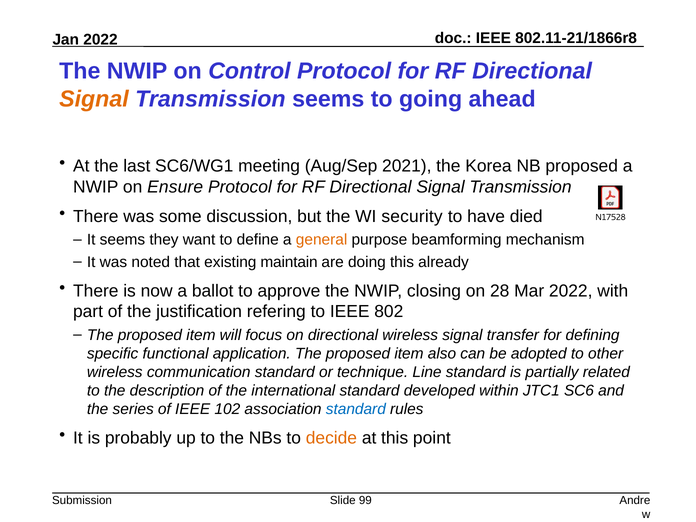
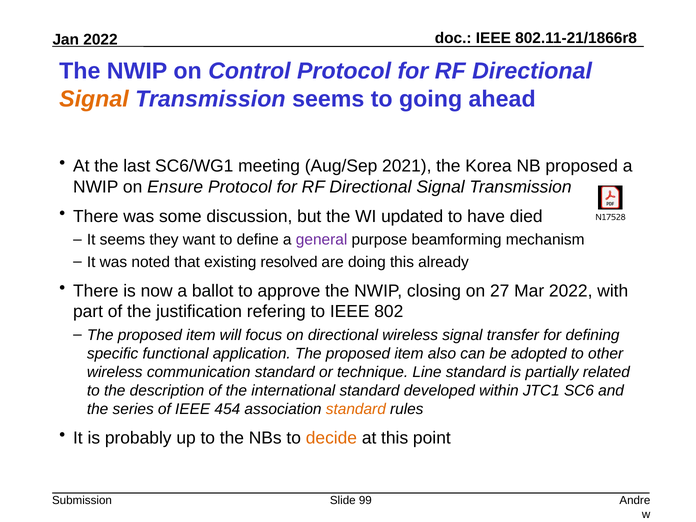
security: security -> updated
general colour: orange -> purple
maintain: maintain -> resolved
28: 28 -> 27
102: 102 -> 454
standard at (356, 409) colour: blue -> orange
